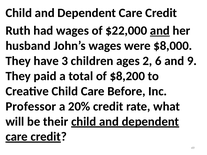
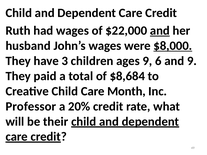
$8,000 underline: none -> present
ages 2: 2 -> 9
$8,200: $8,200 -> $8,684
Before: Before -> Month
